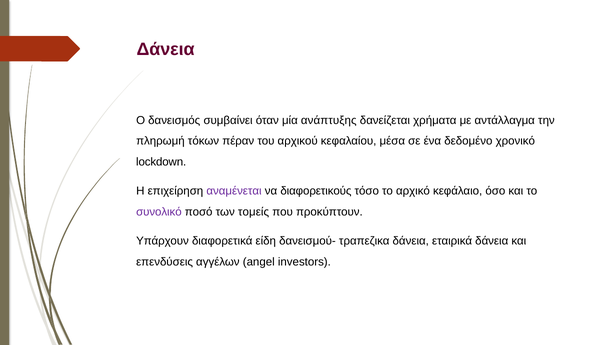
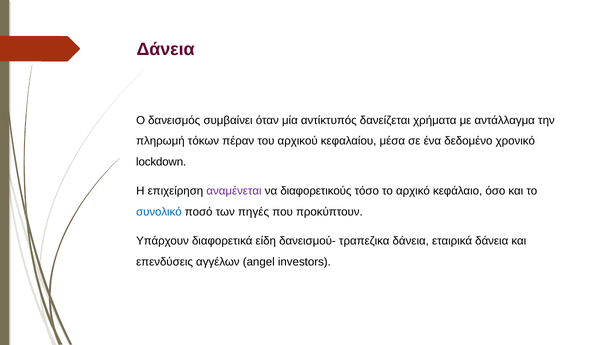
ανάπτυξης: ανάπτυξης -> αντίκτυπός
συνολικό colour: purple -> blue
τομείς: τομείς -> πηγές
